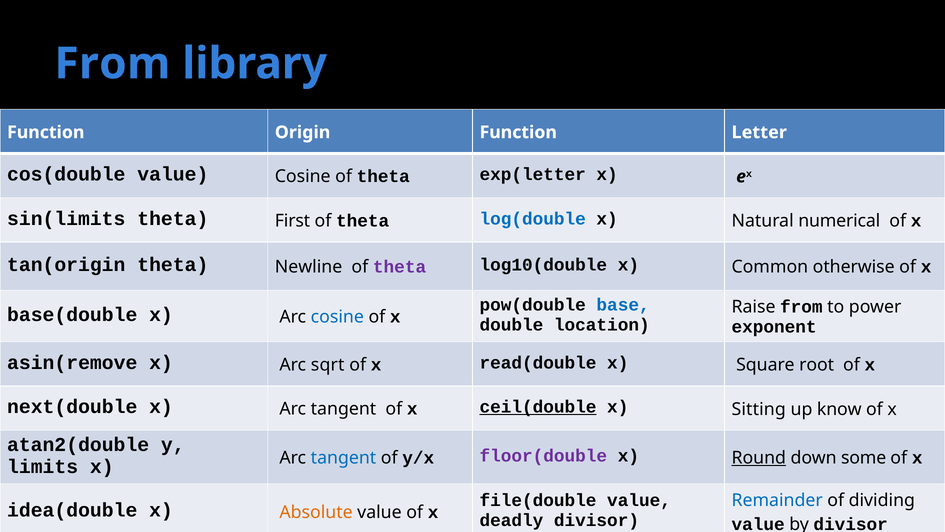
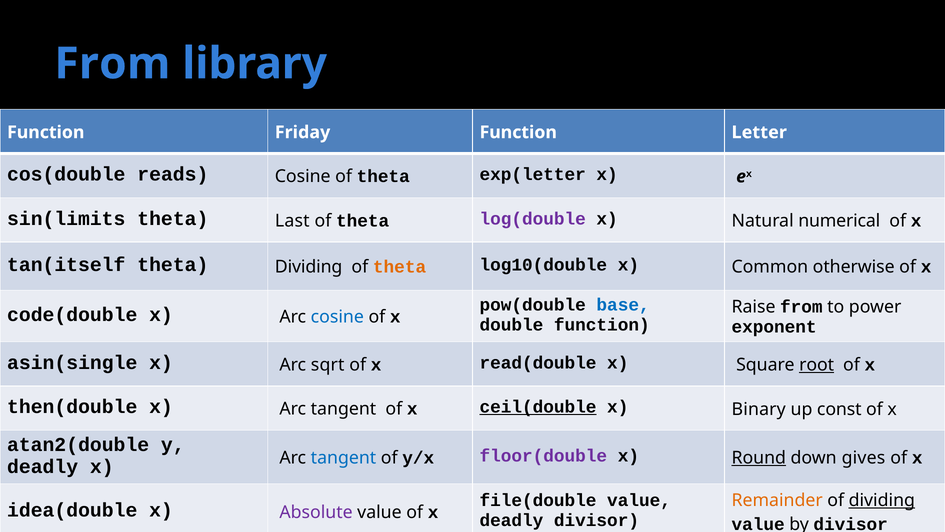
Origin: Origin -> Friday
cos(double value: value -> reads
First: First -> Last
log(double colour: blue -> purple
tan(origin: tan(origin -> tan(itself
theta Newline: Newline -> Dividing
theta at (400, 267) colour: purple -> orange
base(double: base(double -> code(double
double location: location -> function
asin(remove: asin(remove -> asin(single
root underline: none -> present
next(double: next(double -> then(double
Sitting: Sitting -> Binary
know: know -> const
limits at (43, 467): limits -> deadly
some: some -> gives
Remainder colour: blue -> orange
dividing at (882, 500) underline: none -> present
Absolute colour: orange -> purple
